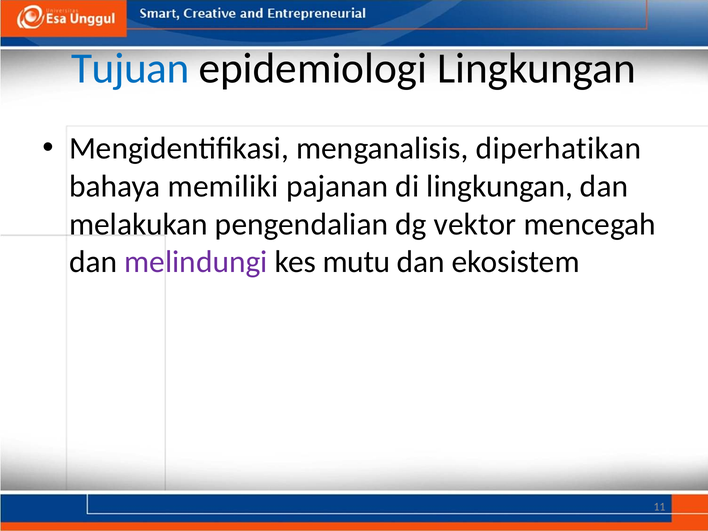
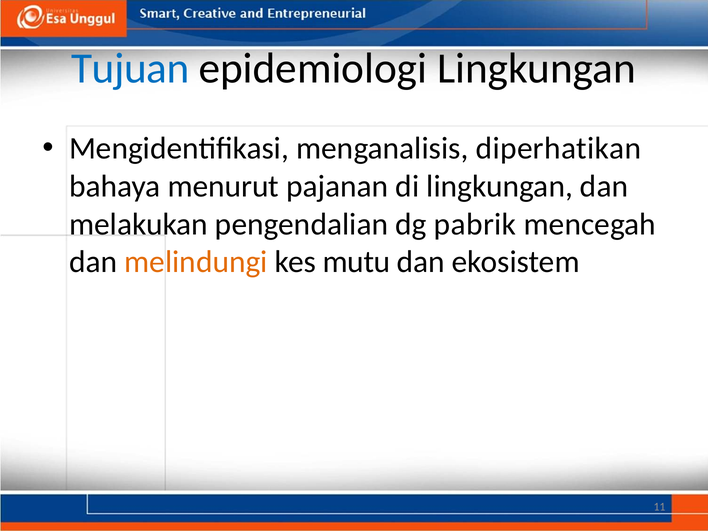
memiliki: memiliki -> menurut
vektor: vektor -> pabrik
melindungi colour: purple -> orange
